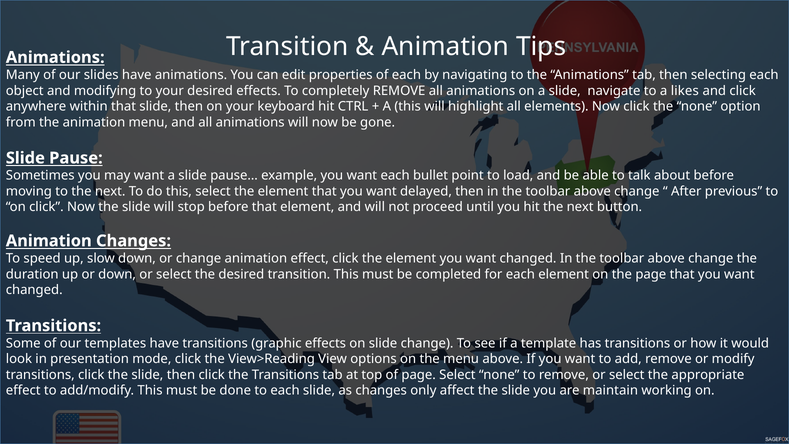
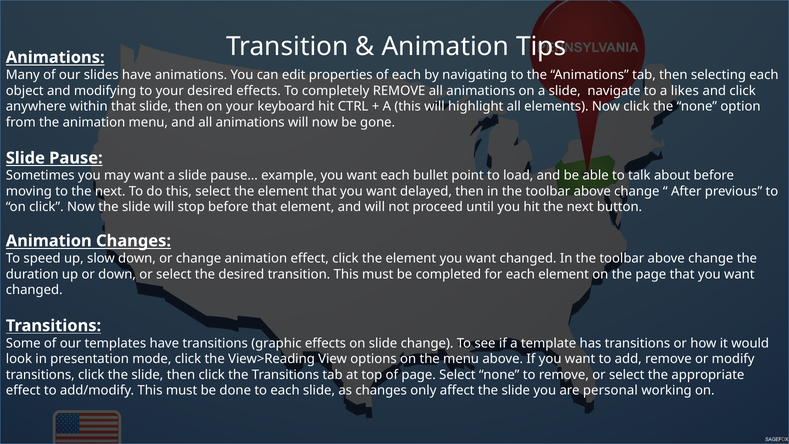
maintain: maintain -> personal
